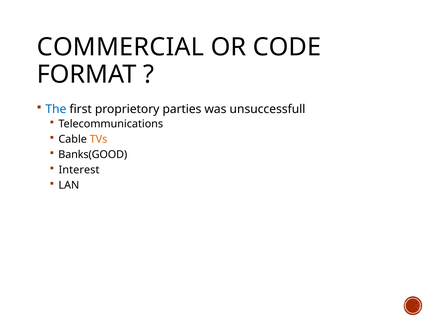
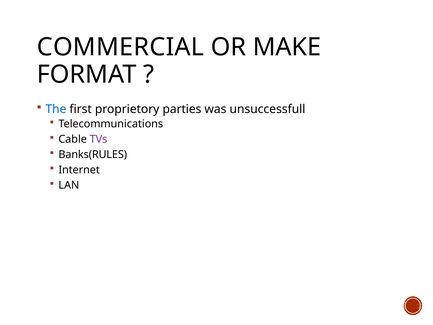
CODE: CODE -> MAKE
TVs colour: orange -> purple
Banks(GOOD: Banks(GOOD -> Banks(RULES
Interest: Interest -> Internet
